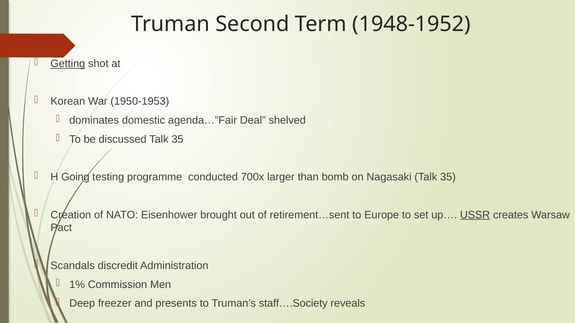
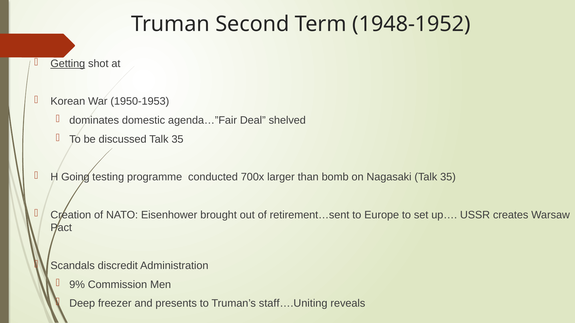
USSR underline: present -> none
1%: 1% -> 9%
staff….Society: staff….Society -> staff….Uniting
